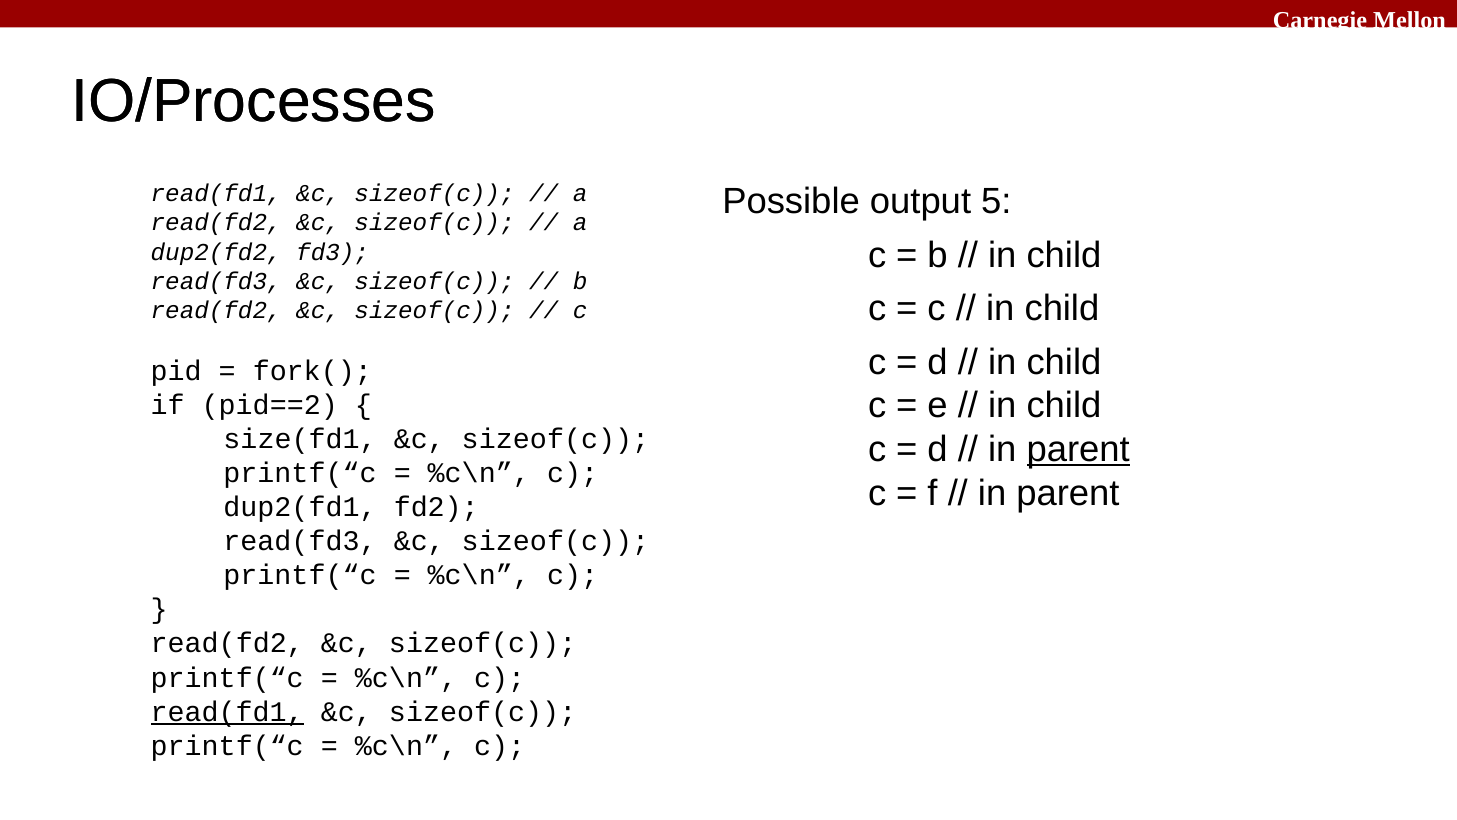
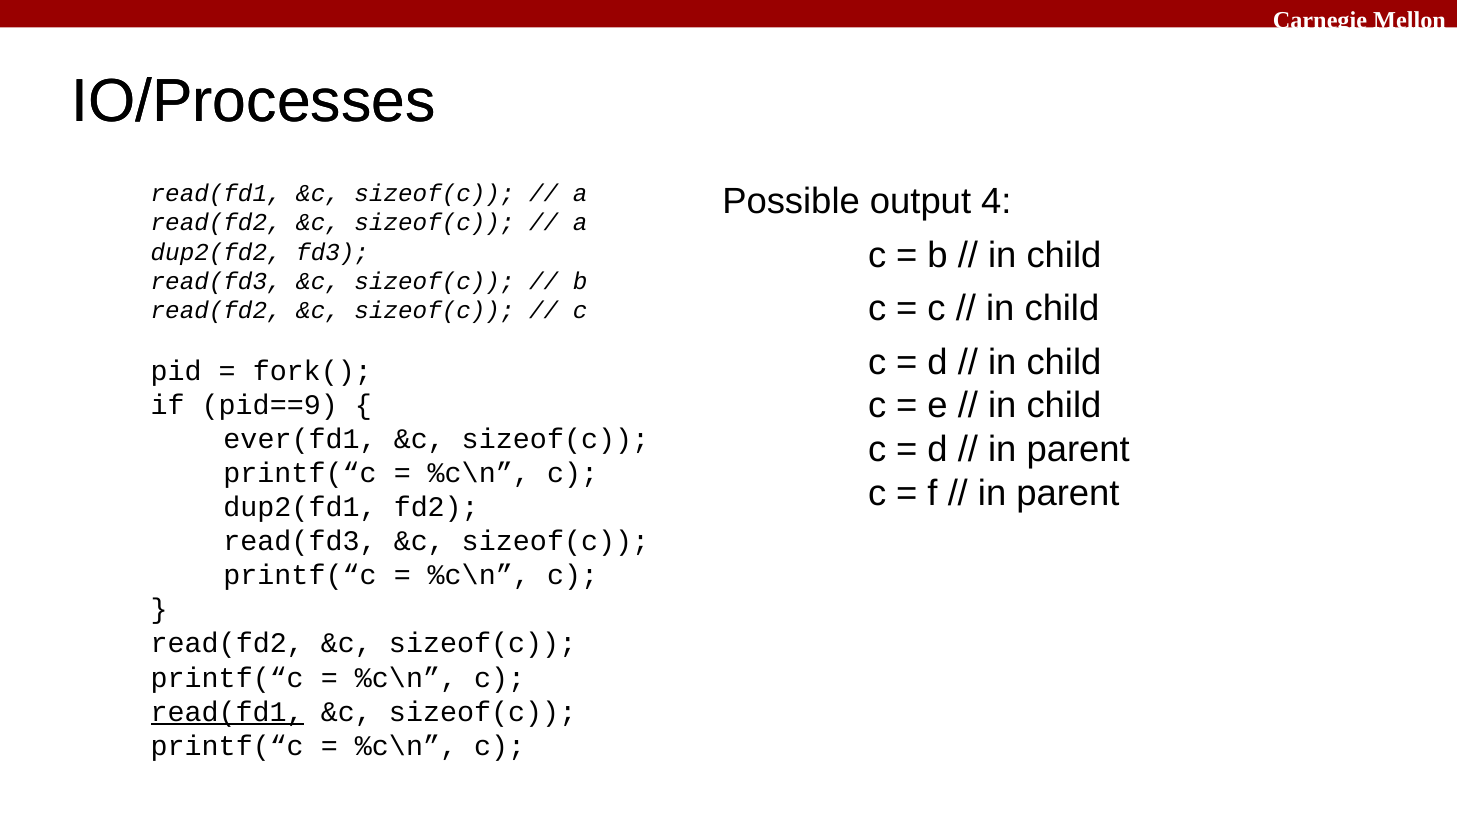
5: 5 -> 4
pid==2: pid==2 -> pid==9
size(fd1: size(fd1 -> ever(fd1
parent at (1078, 449) underline: present -> none
